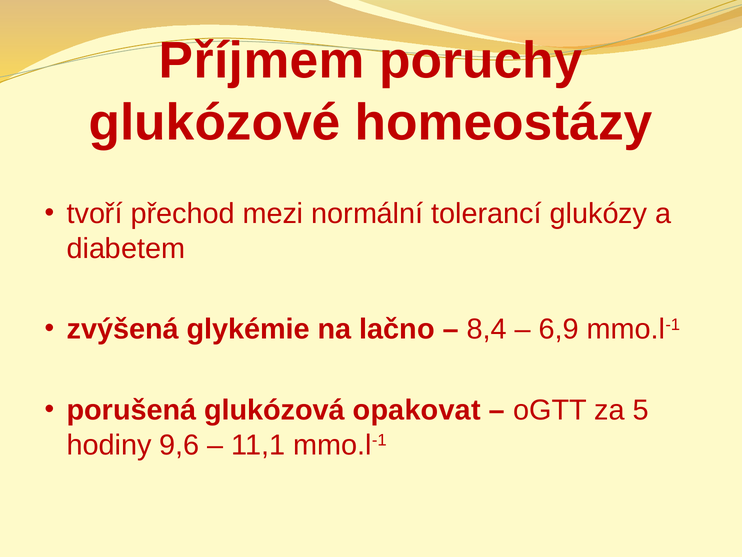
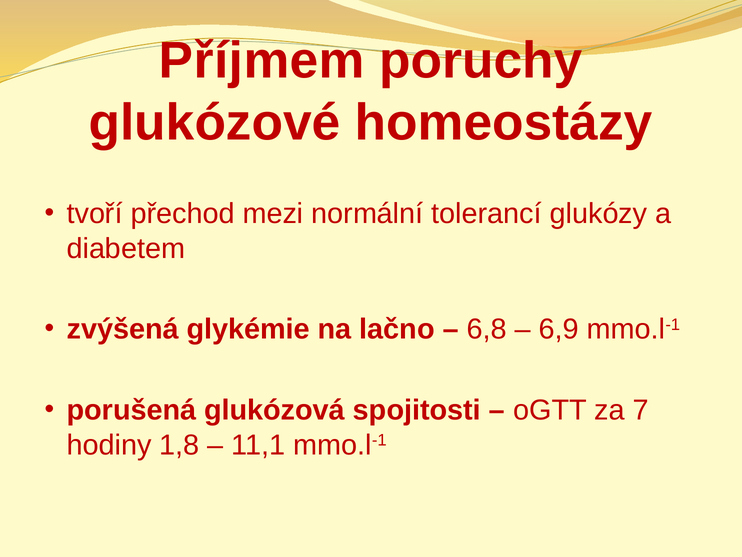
8,4: 8,4 -> 6,8
opakovat: opakovat -> spojitosti
5: 5 -> 7
9,6: 9,6 -> 1,8
